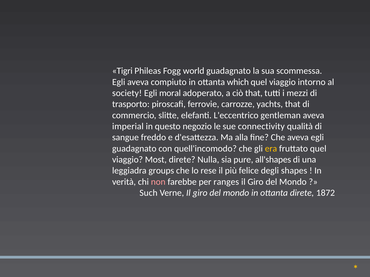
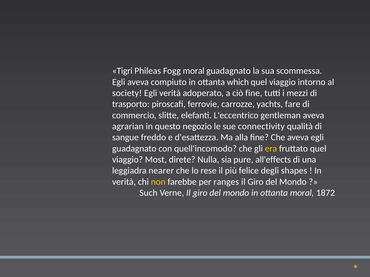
Fogg world: world -> moral
Egli moral: moral -> verità
ciò that: that -> fine
yachts that: that -> fare
imperial: imperial -> agrarian
all'shapes: all'shapes -> all'effects
groups: groups -> nearer
non colour: pink -> yellow
ottanta direte: direte -> moral
